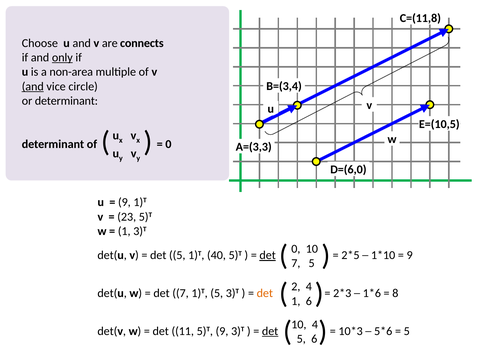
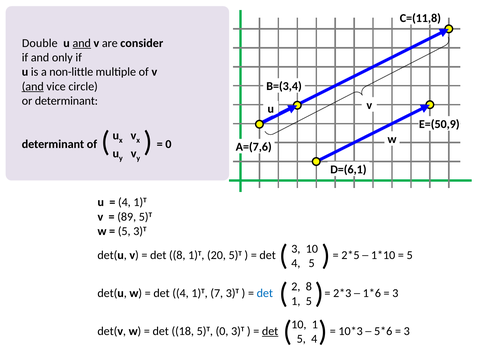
Choose: Choose -> Double
and at (82, 43) underline: none -> present
connects: connects -> consider
only underline: present -> none
non-area: non-area -> non-little
E=(10,5: E=(10,5 -> E=(50,9
A=(3,3: A=(3,3 -> A=(7,6
D=(6,0: D=(6,0 -> D=(6,1
9 at (124, 202): 9 -> 4
23: 23 -> 89
1 at (124, 231): 1 -> 5
0 at (296, 249): 0 -> 3
det 5: 5 -> 8
40: 40 -> 20
det at (268, 255) underline: present -> none
9 at (410, 255): 9 -> 5
7 at (296, 263): 7 -> 4
2 4: 4 -> 8
det 7: 7 -> 4
1)T 5: 5 -> 7
det at (265, 293) colour: orange -> blue
8 at (395, 293): 8 -> 3
6 at (309, 301): 6 -> 5
10 4: 4 -> 1
11: 11 -> 18
5)T 9: 9 -> 0
5 at (407, 331): 5 -> 3
5 6: 6 -> 4
